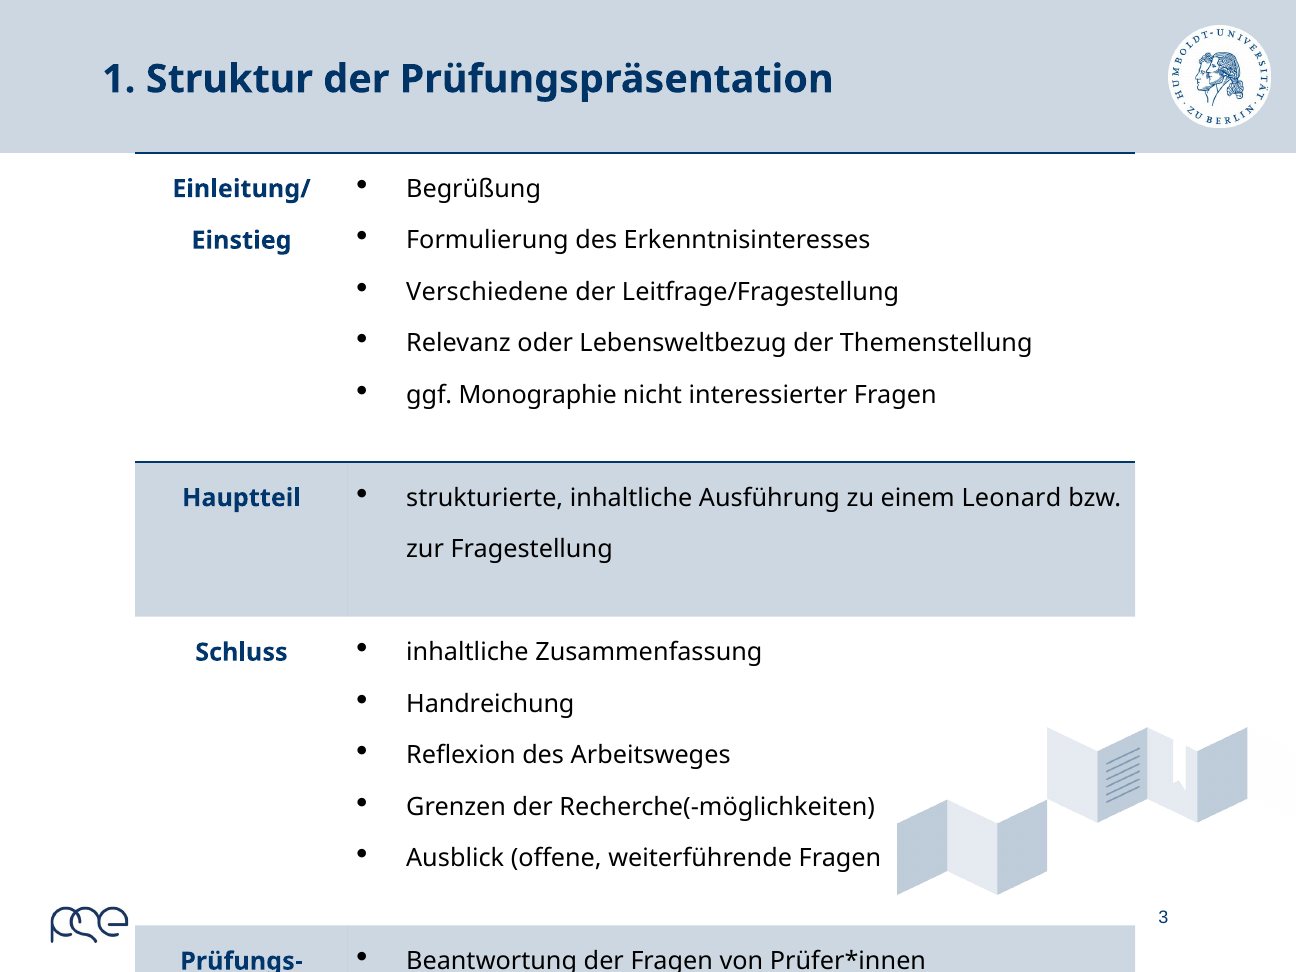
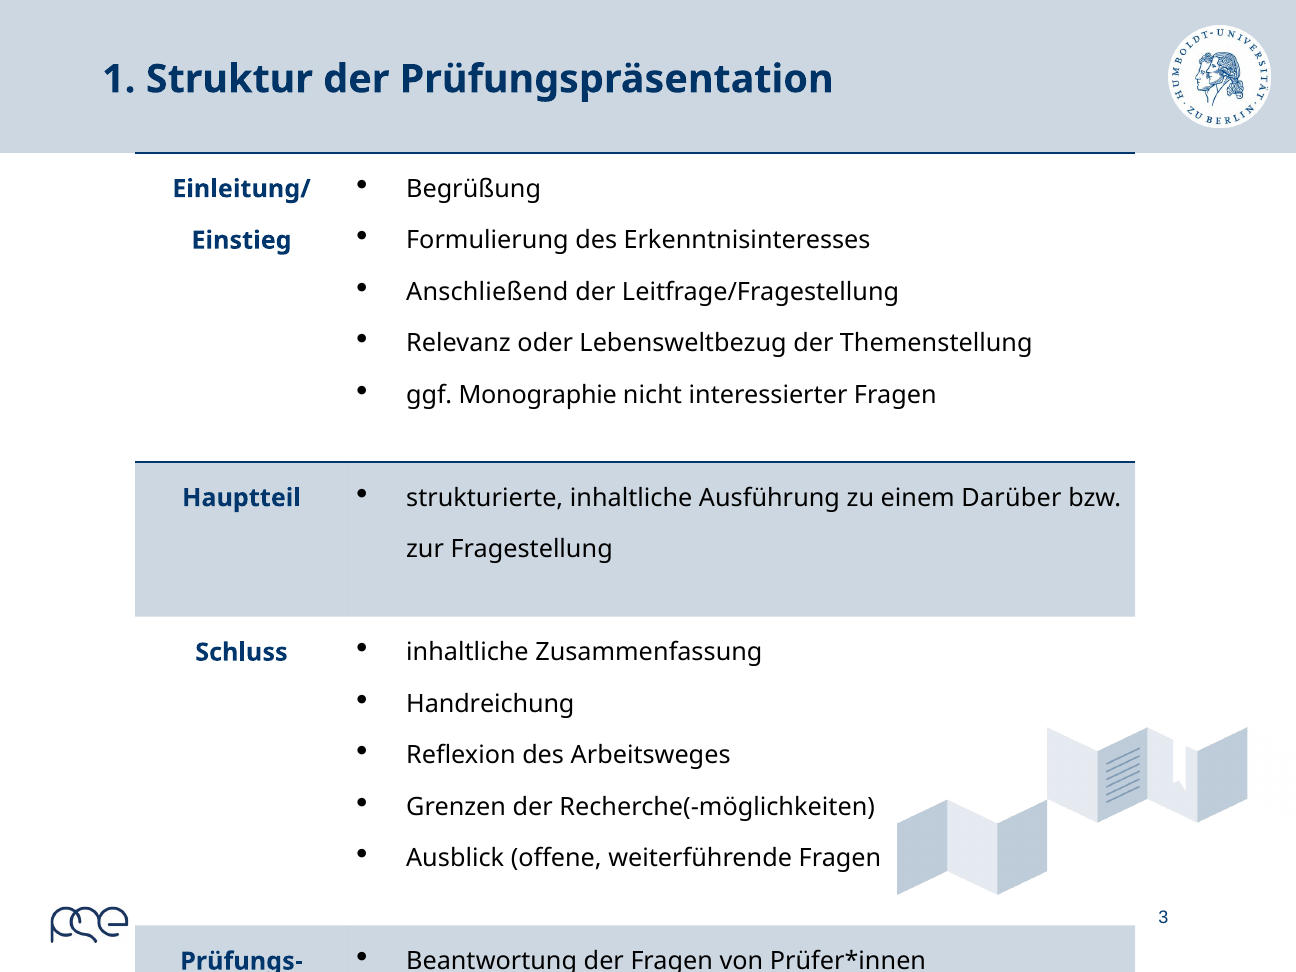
Verschiedene: Verschiedene -> Anschließend
Leonard: Leonard -> Darüber
